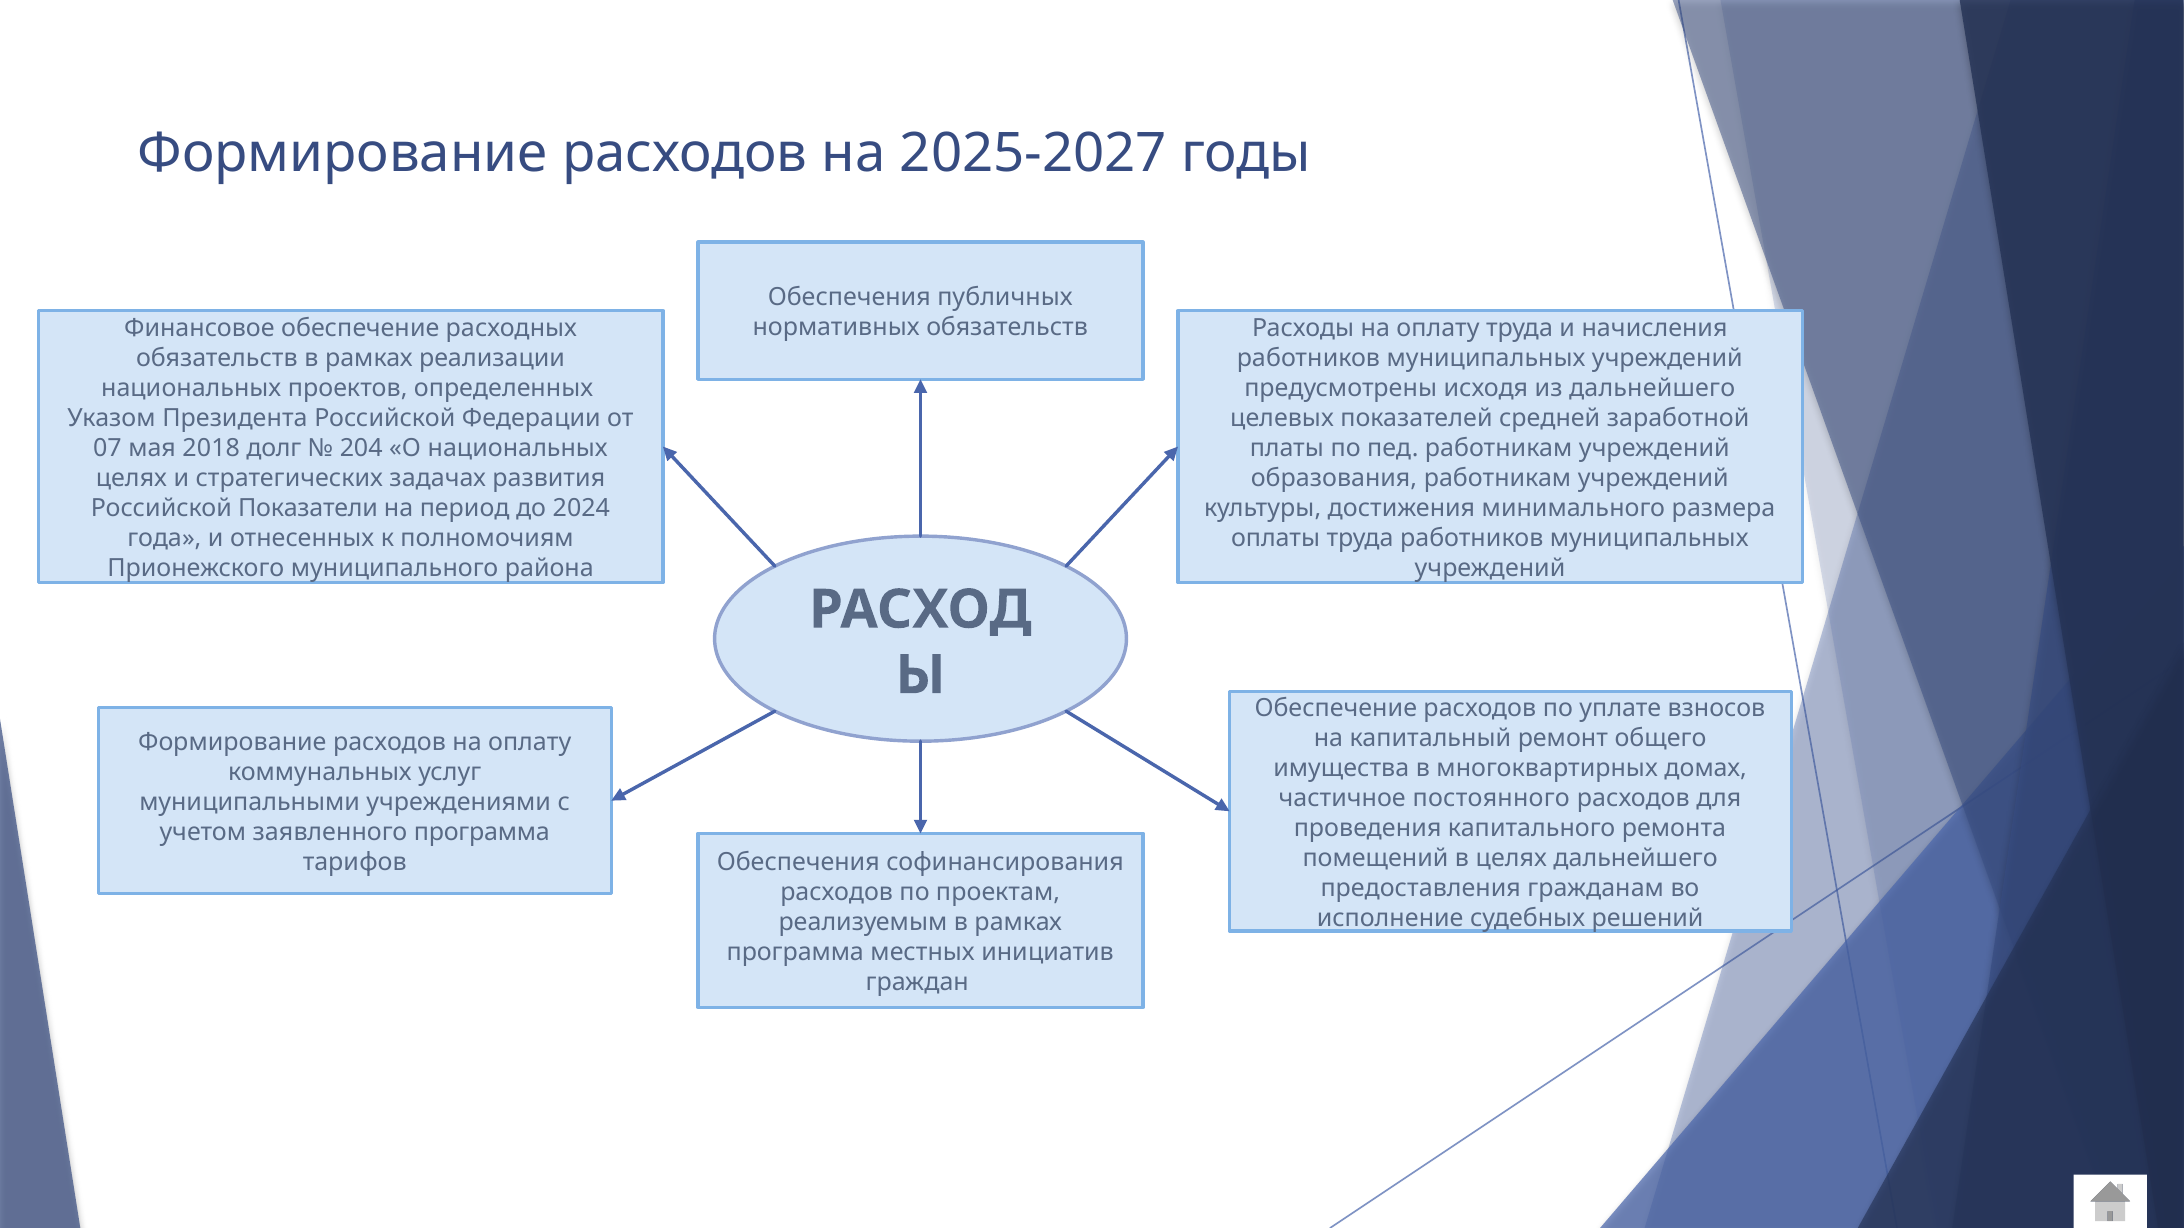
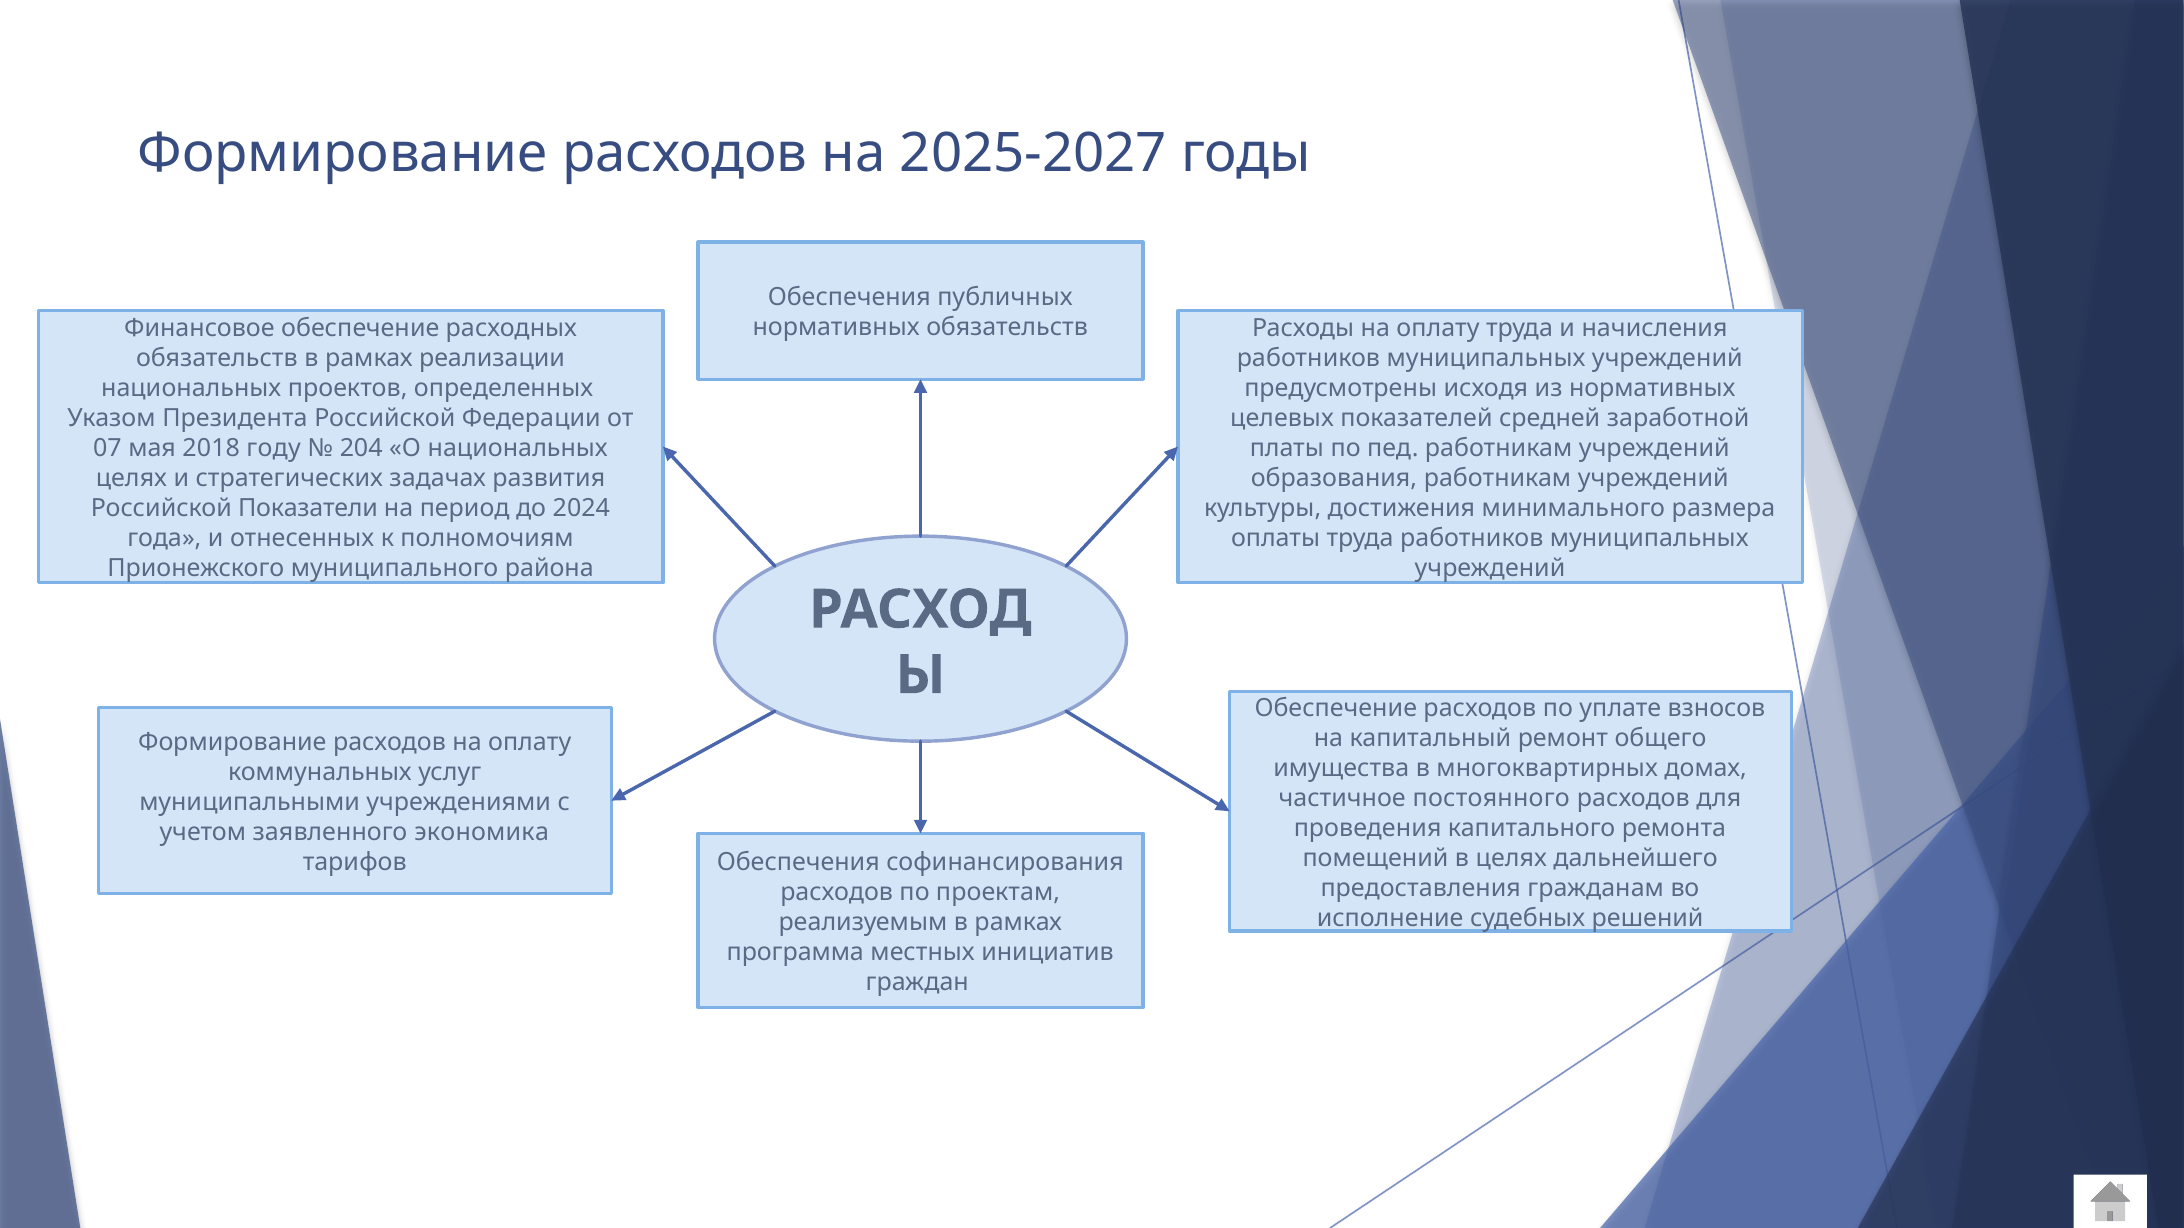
из дальнейшего: дальнейшего -> нормативных
долг: долг -> году
заявленного программа: программа -> экономика
